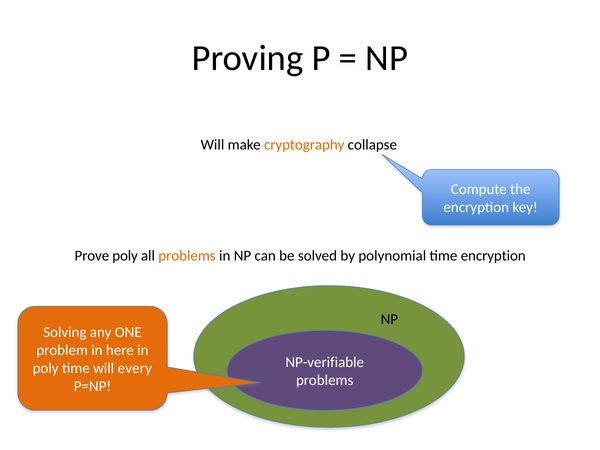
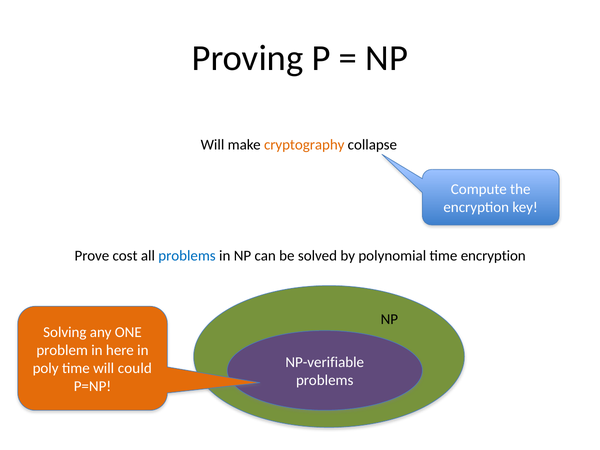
Prove poly: poly -> cost
problems at (187, 256) colour: orange -> blue
every: every -> could
